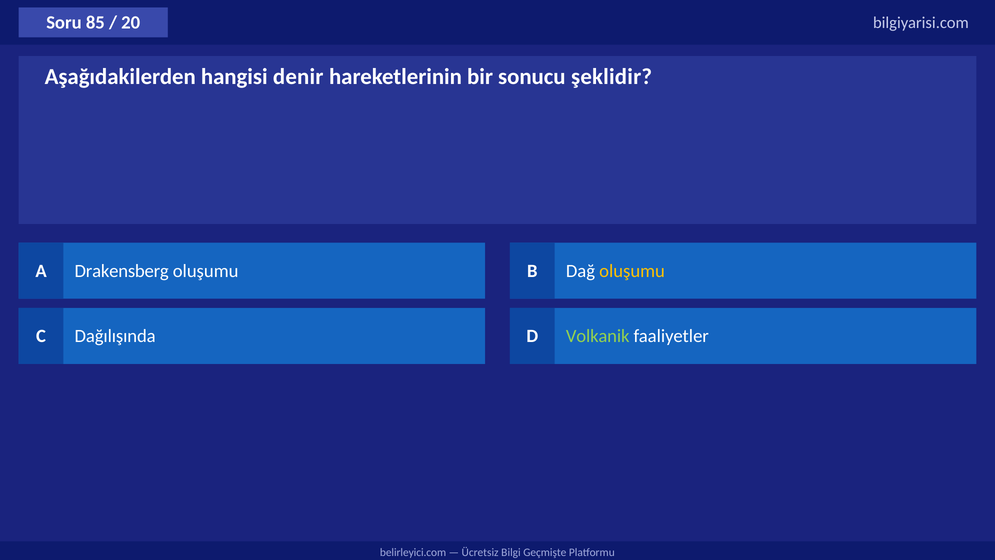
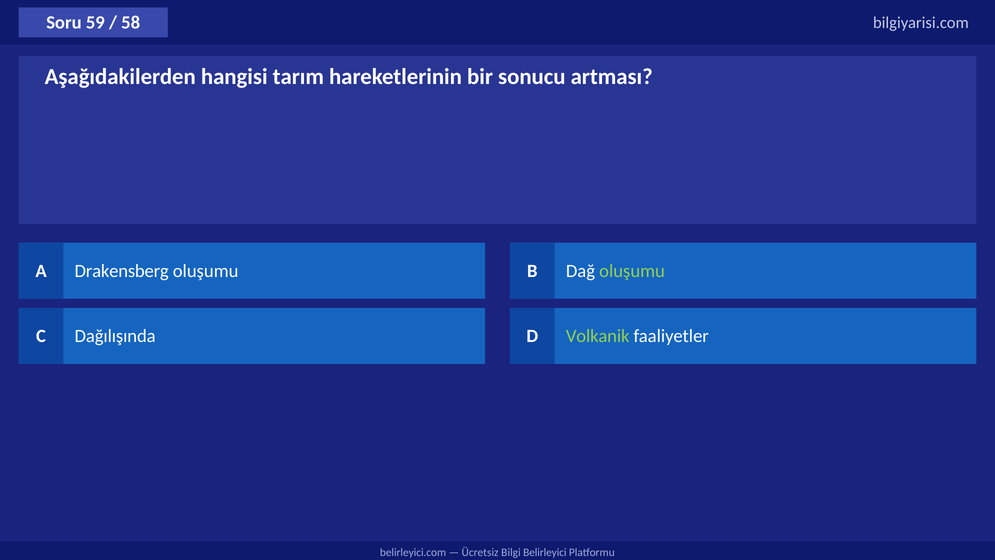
85: 85 -> 59
20: 20 -> 58
denir: denir -> tarım
şeklidir: şeklidir -> artması
oluşumu at (632, 271) colour: yellow -> light green
Geçmişte: Geçmişte -> Belirleyici
